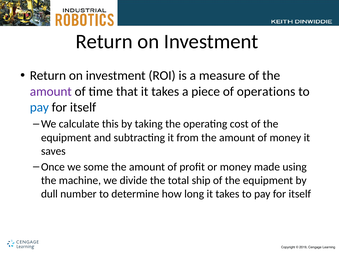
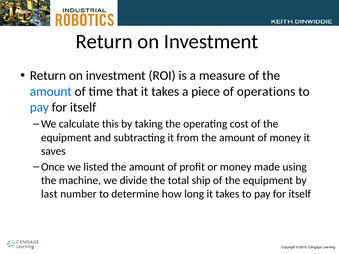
amount at (51, 92) colour: purple -> blue
some: some -> listed
dull: dull -> last
